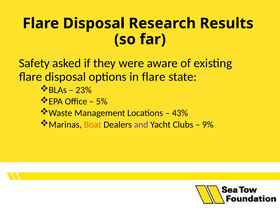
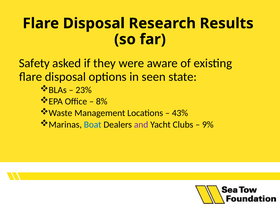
in flare: flare -> seen
5%: 5% -> 8%
Boat colour: orange -> blue
